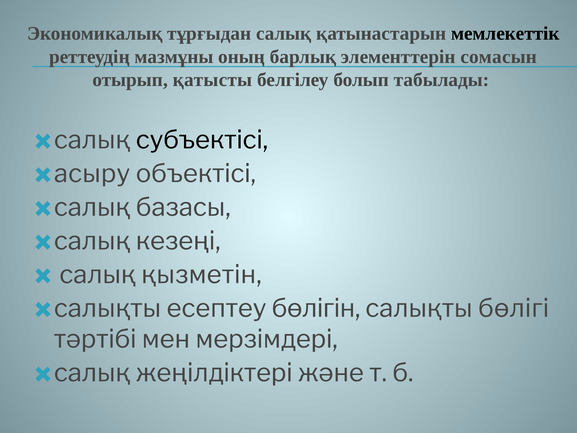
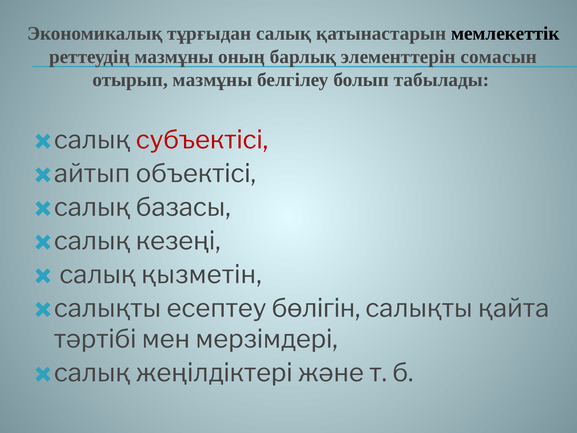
отырып қатысты: қатысты -> мазмұны
субъектісі colour: black -> red
асыру: асыру -> айтып
бөлігі: бөлігі -> қайта
